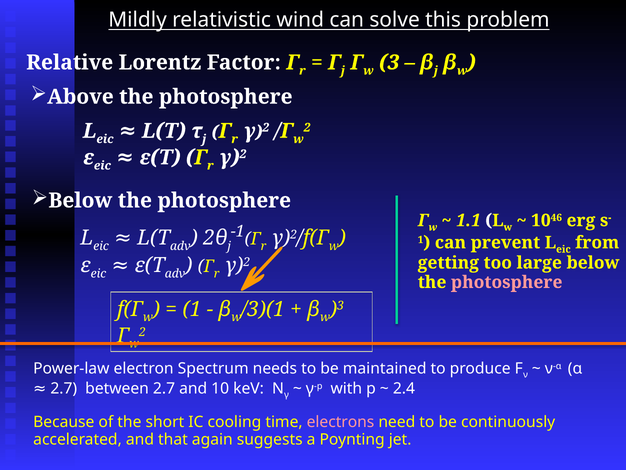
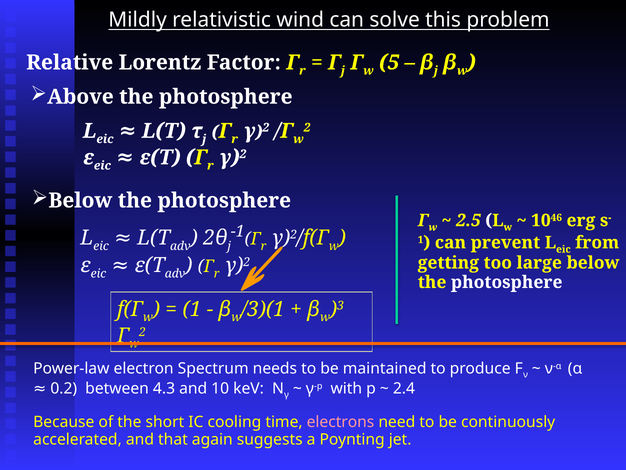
3: 3 -> 5
1.1: 1.1 -> 2.5
photosphere at (507, 282) colour: pink -> white
2.7 at (64, 388): 2.7 -> 0.2
between 2.7: 2.7 -> 4.3
